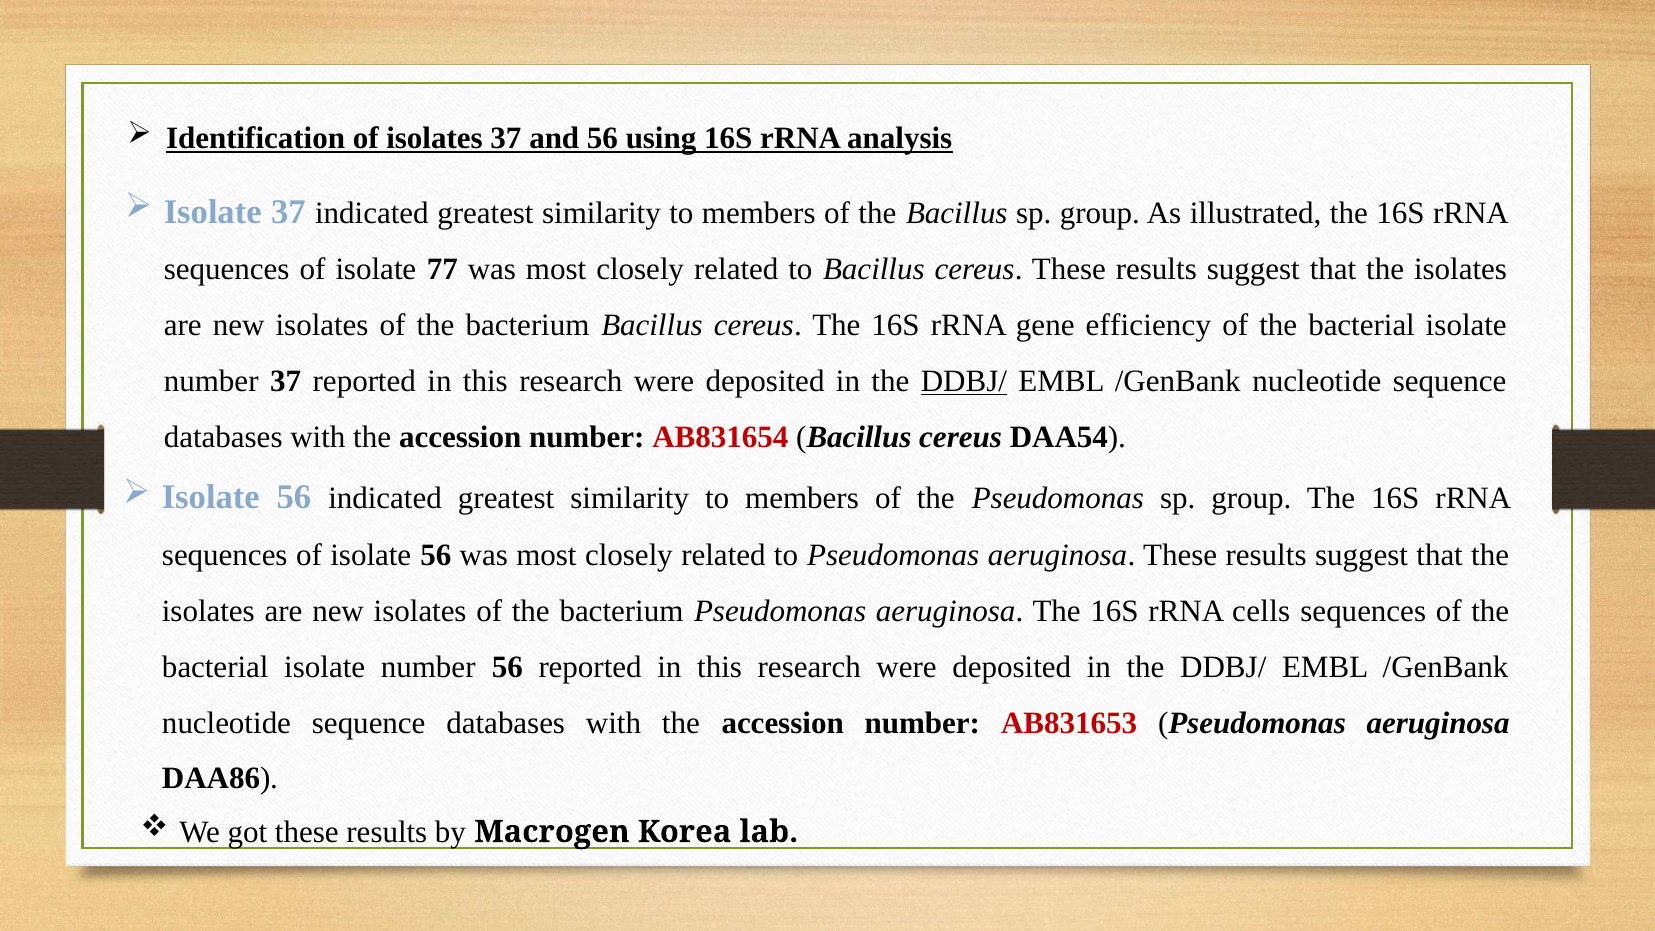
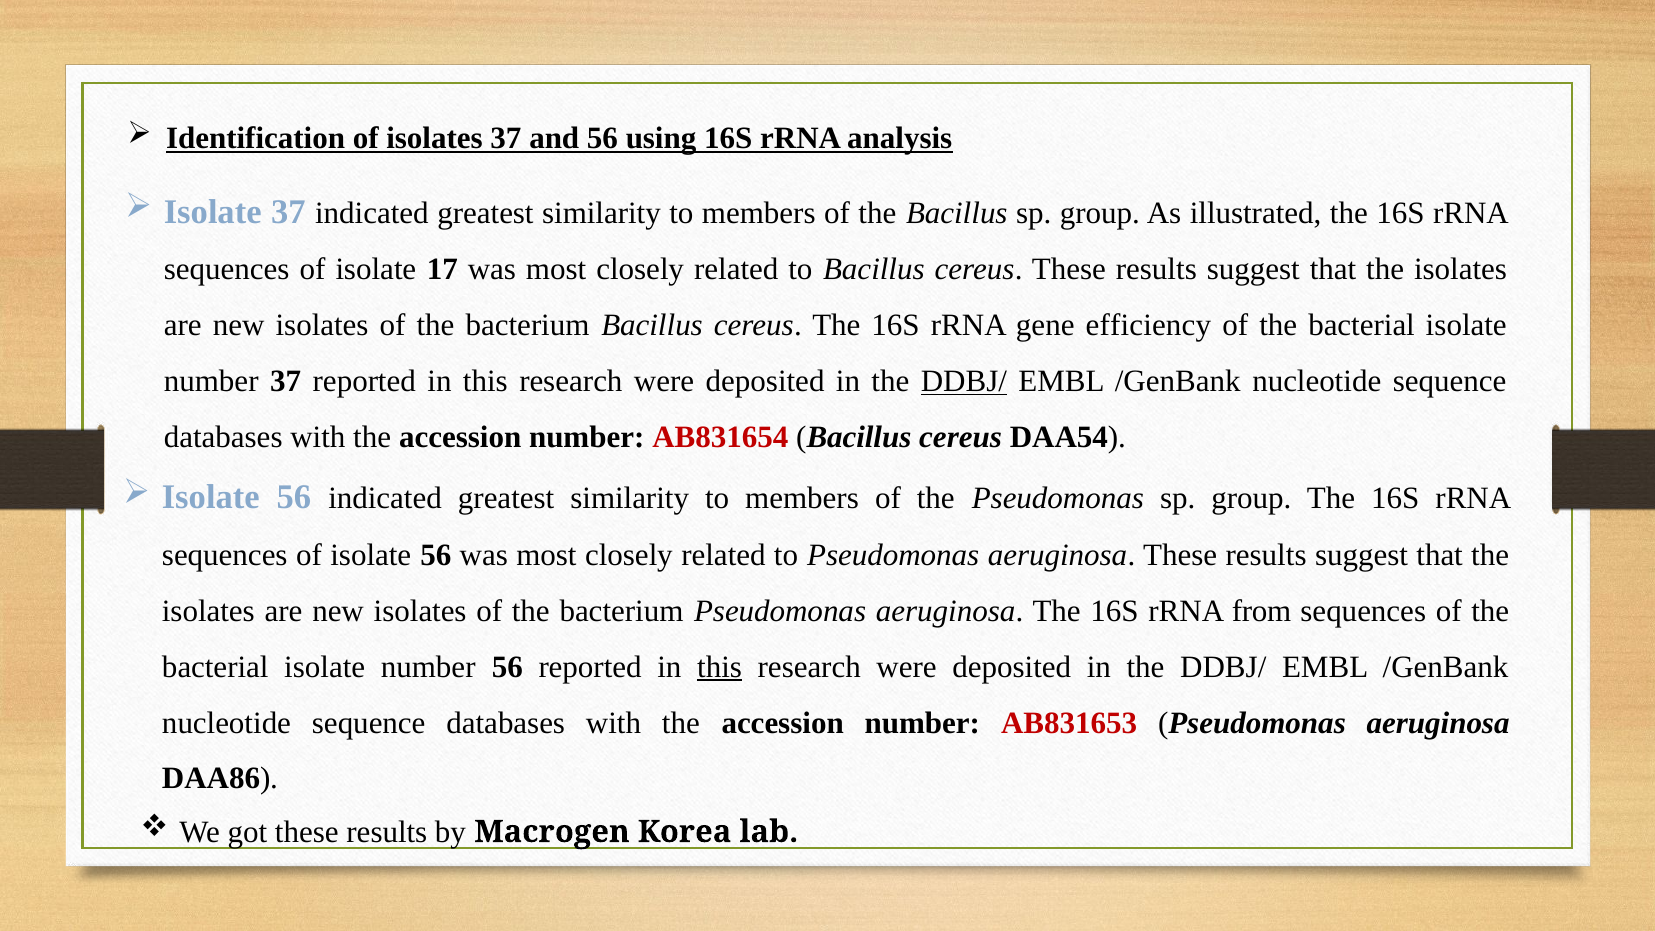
77: 77 -> 17
cells: cells -> from
this at (720, 667) underline: none -> present
